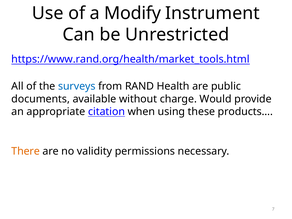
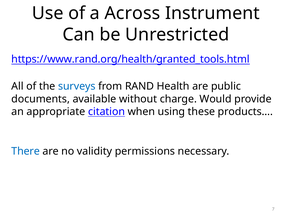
Modify: Modify -> Across
https://www.rand.org/health/market_tools.html: https://www.rand.org/health/market_tools.html -> https://www.rand.org/health/granted_tools.html
There colour: orange -> blue
